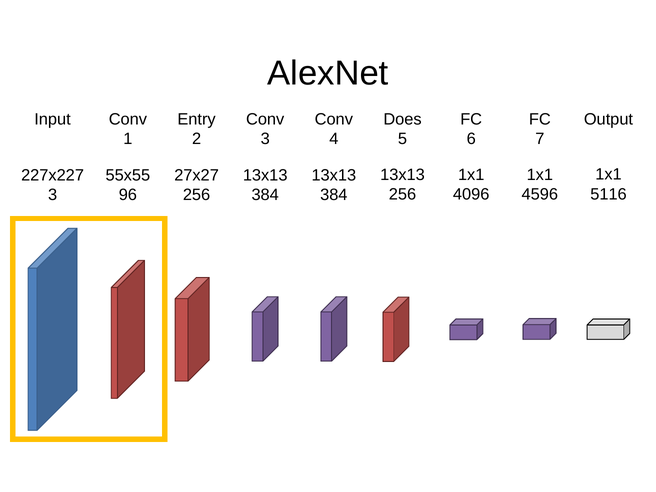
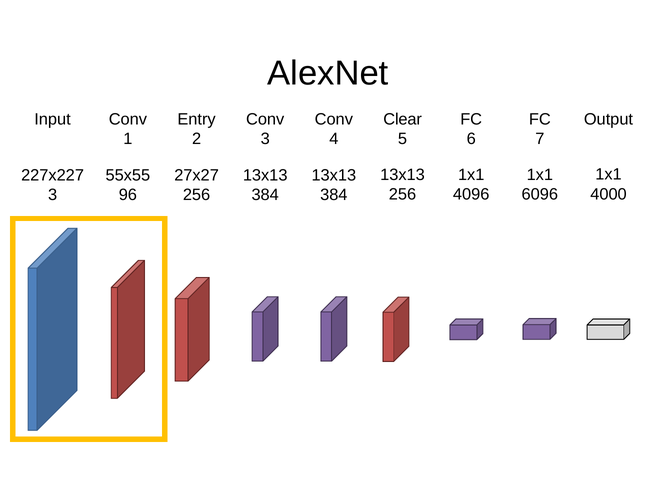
Does: Does -> Clear
5116: 5116 -> 4000
4596: 4596 -> 6096
